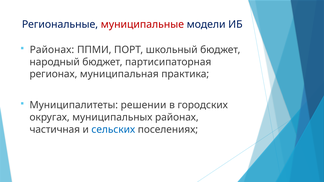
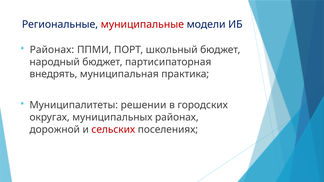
регионах: регионах -> внедрять
частичная: частичная -> дорожной
сельских colour: blue -> red
